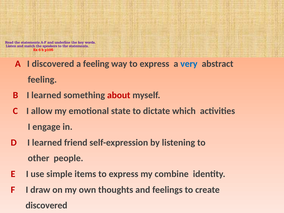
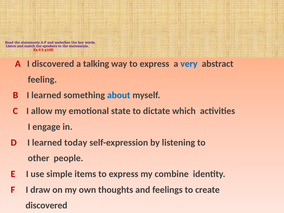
a feeling: feeling -> talking
about colour: red -> blue
friend: friend -> today
